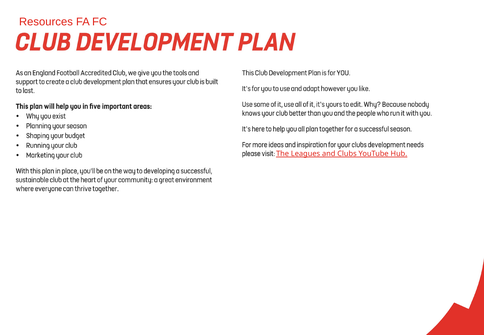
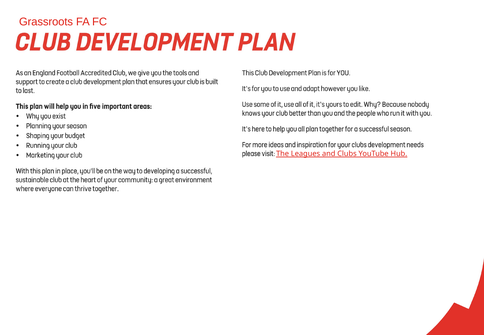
Resources: Resources -> Grassroots
